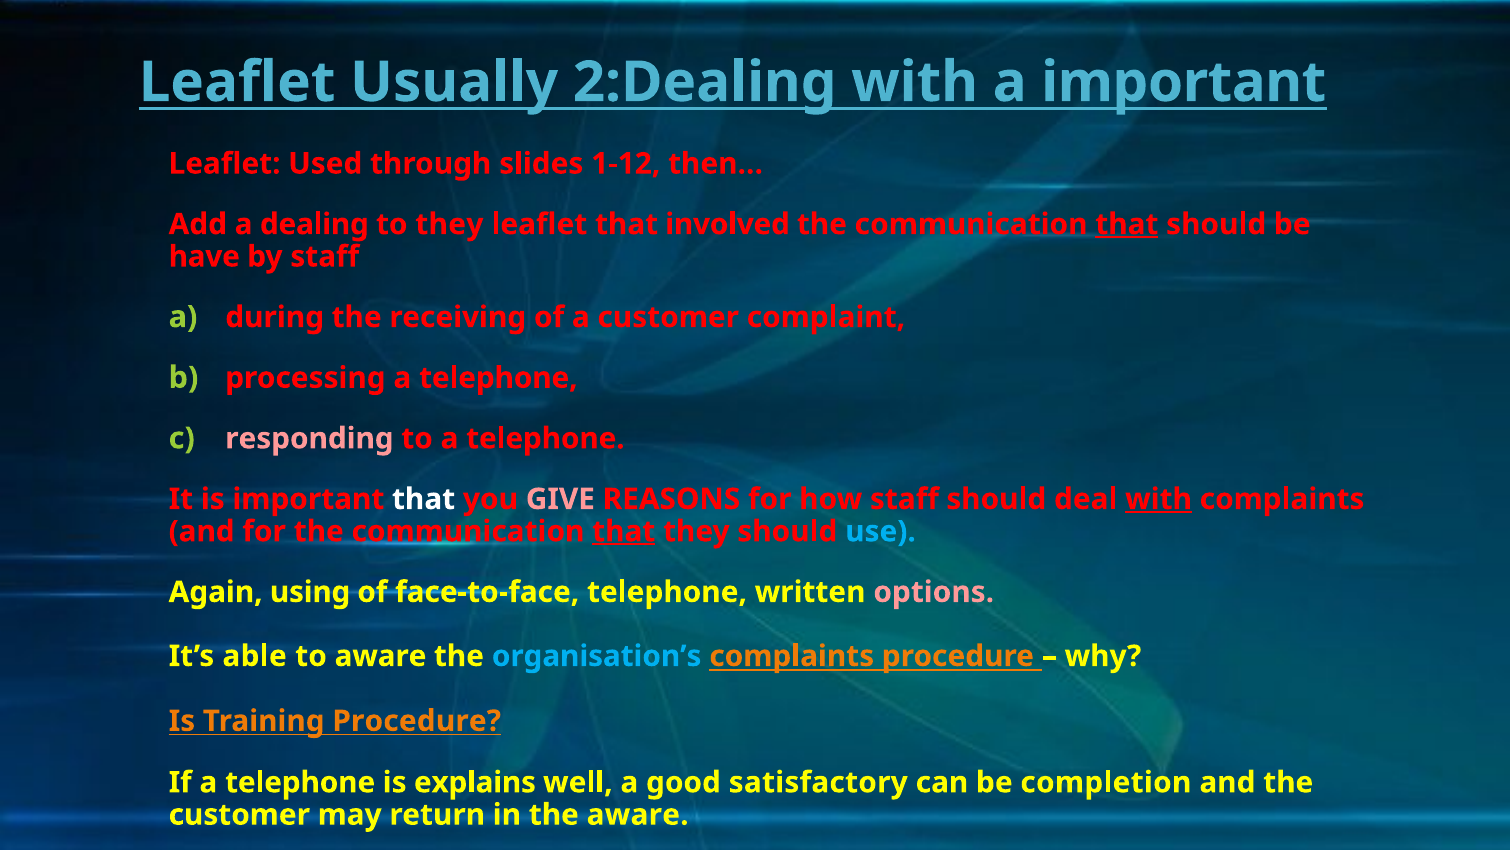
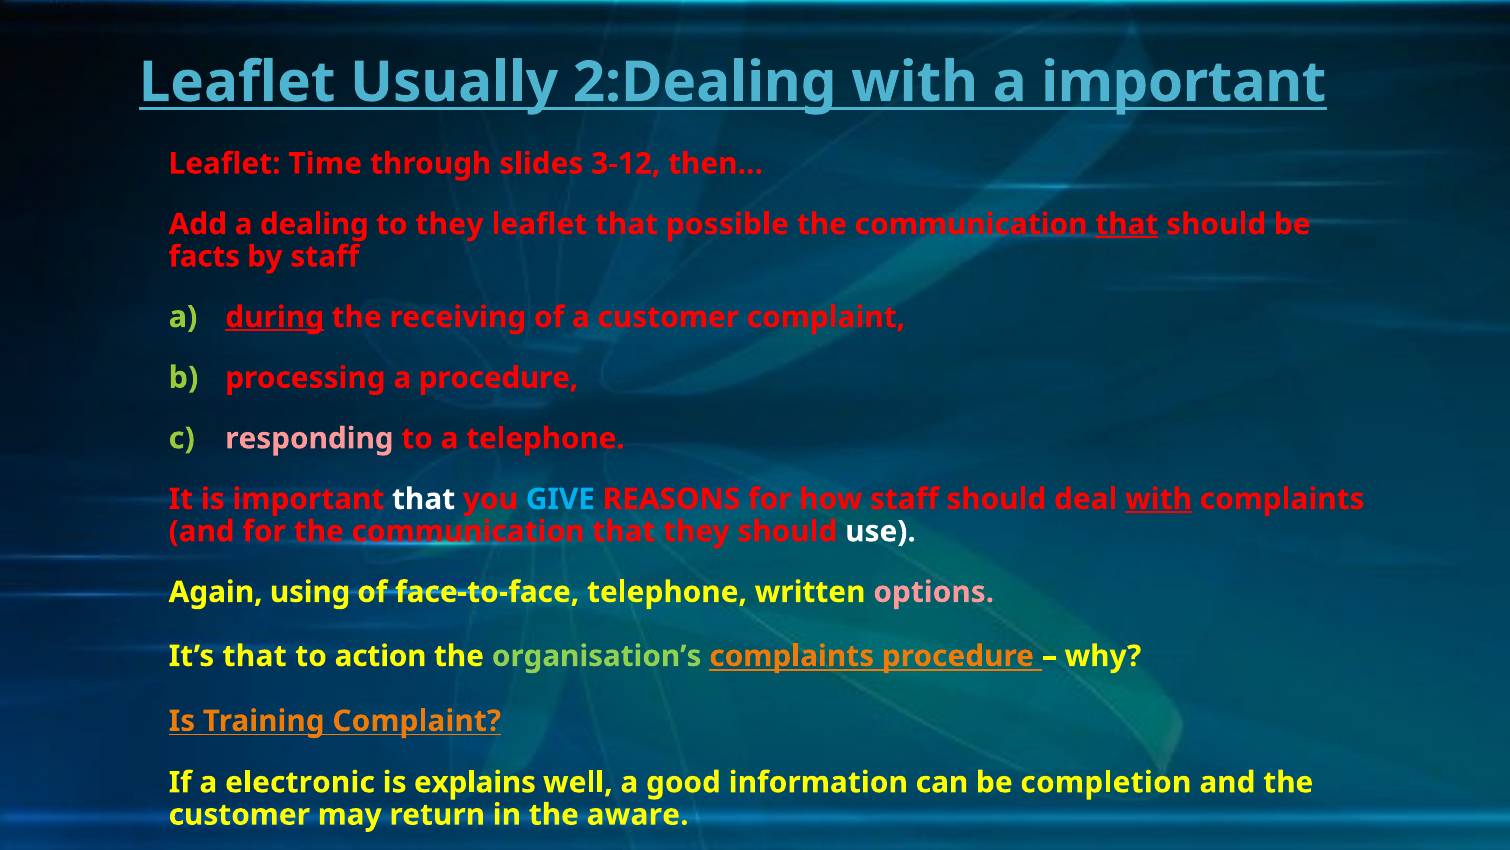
Used: Used -> Time
1-12: 1-12 -> 3-12
involved: involved -> possible
have: have -> facts
during underline: none -> present
processing a telephone: telephone -> procedure
GIVE colour: pink -> light blue
that at (624, 531) underline: present -> none
use colour: light blue -> white
It’s able: able -> that
to aware: aware -> action
organisation’s colour: light blue -> light green
Training Procedure: Procedure -> Complaint
If a telephone: telephone -> electronic
satisfactory: satisfactory -> information
